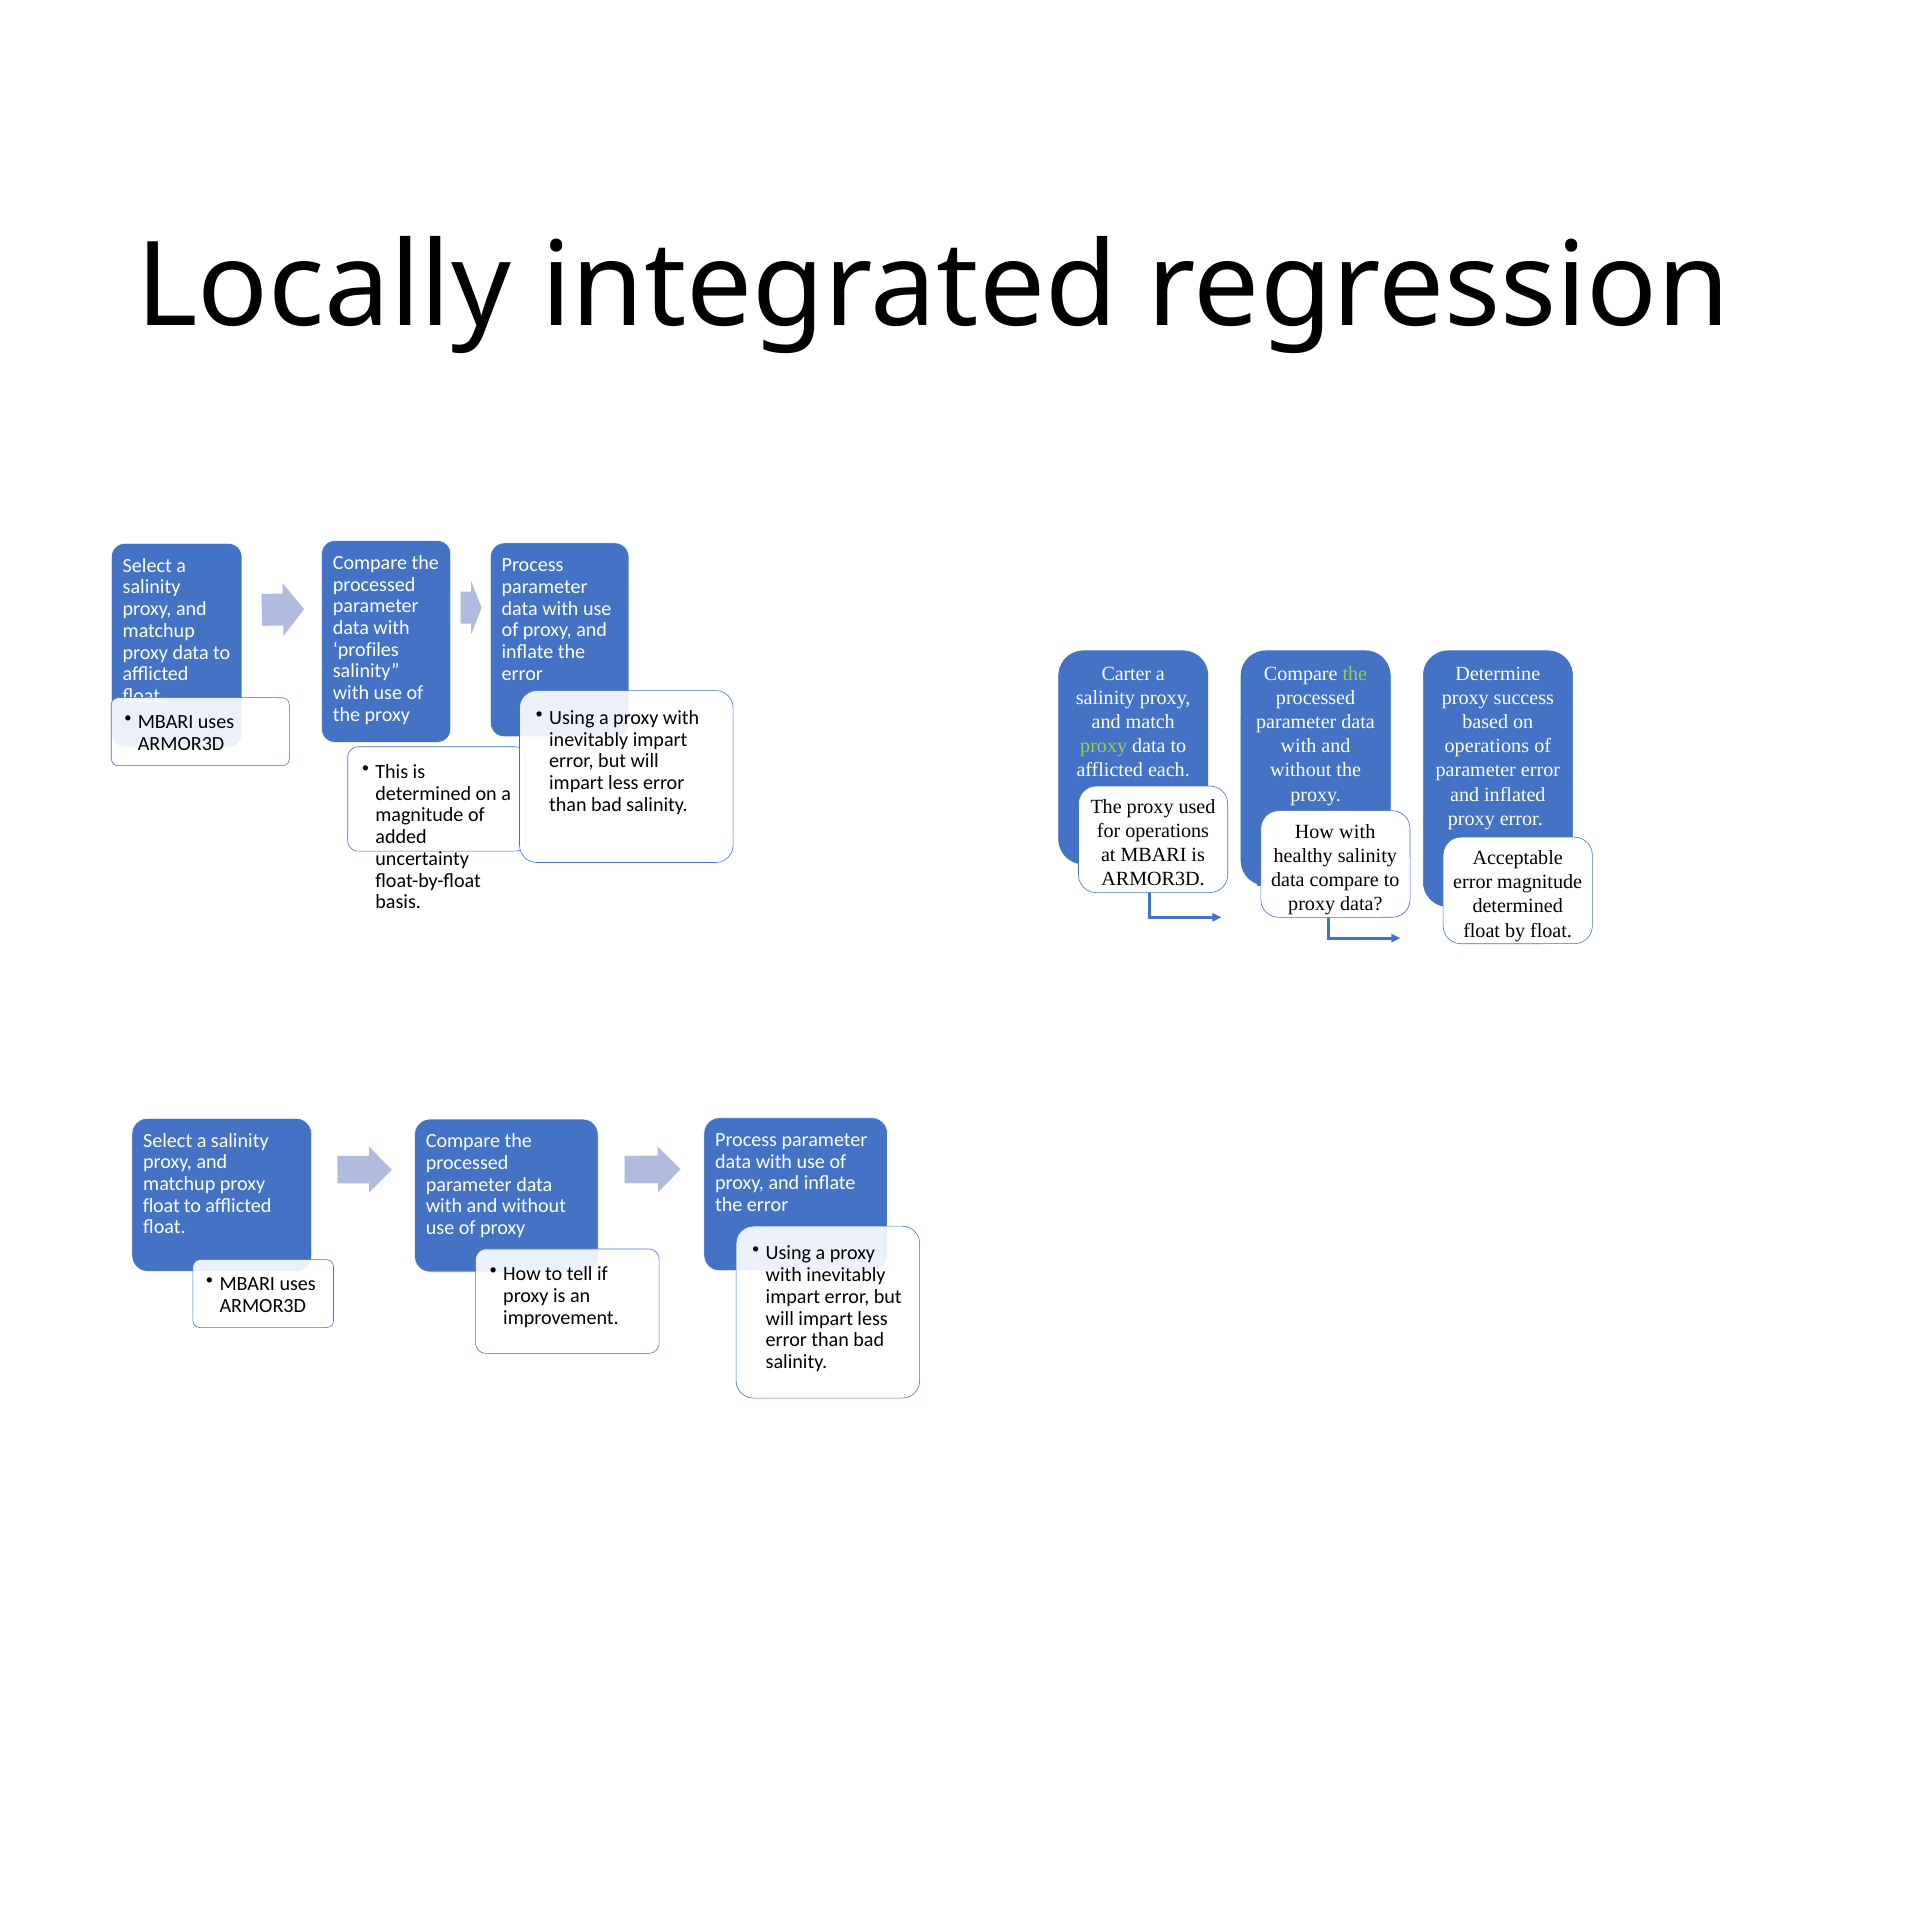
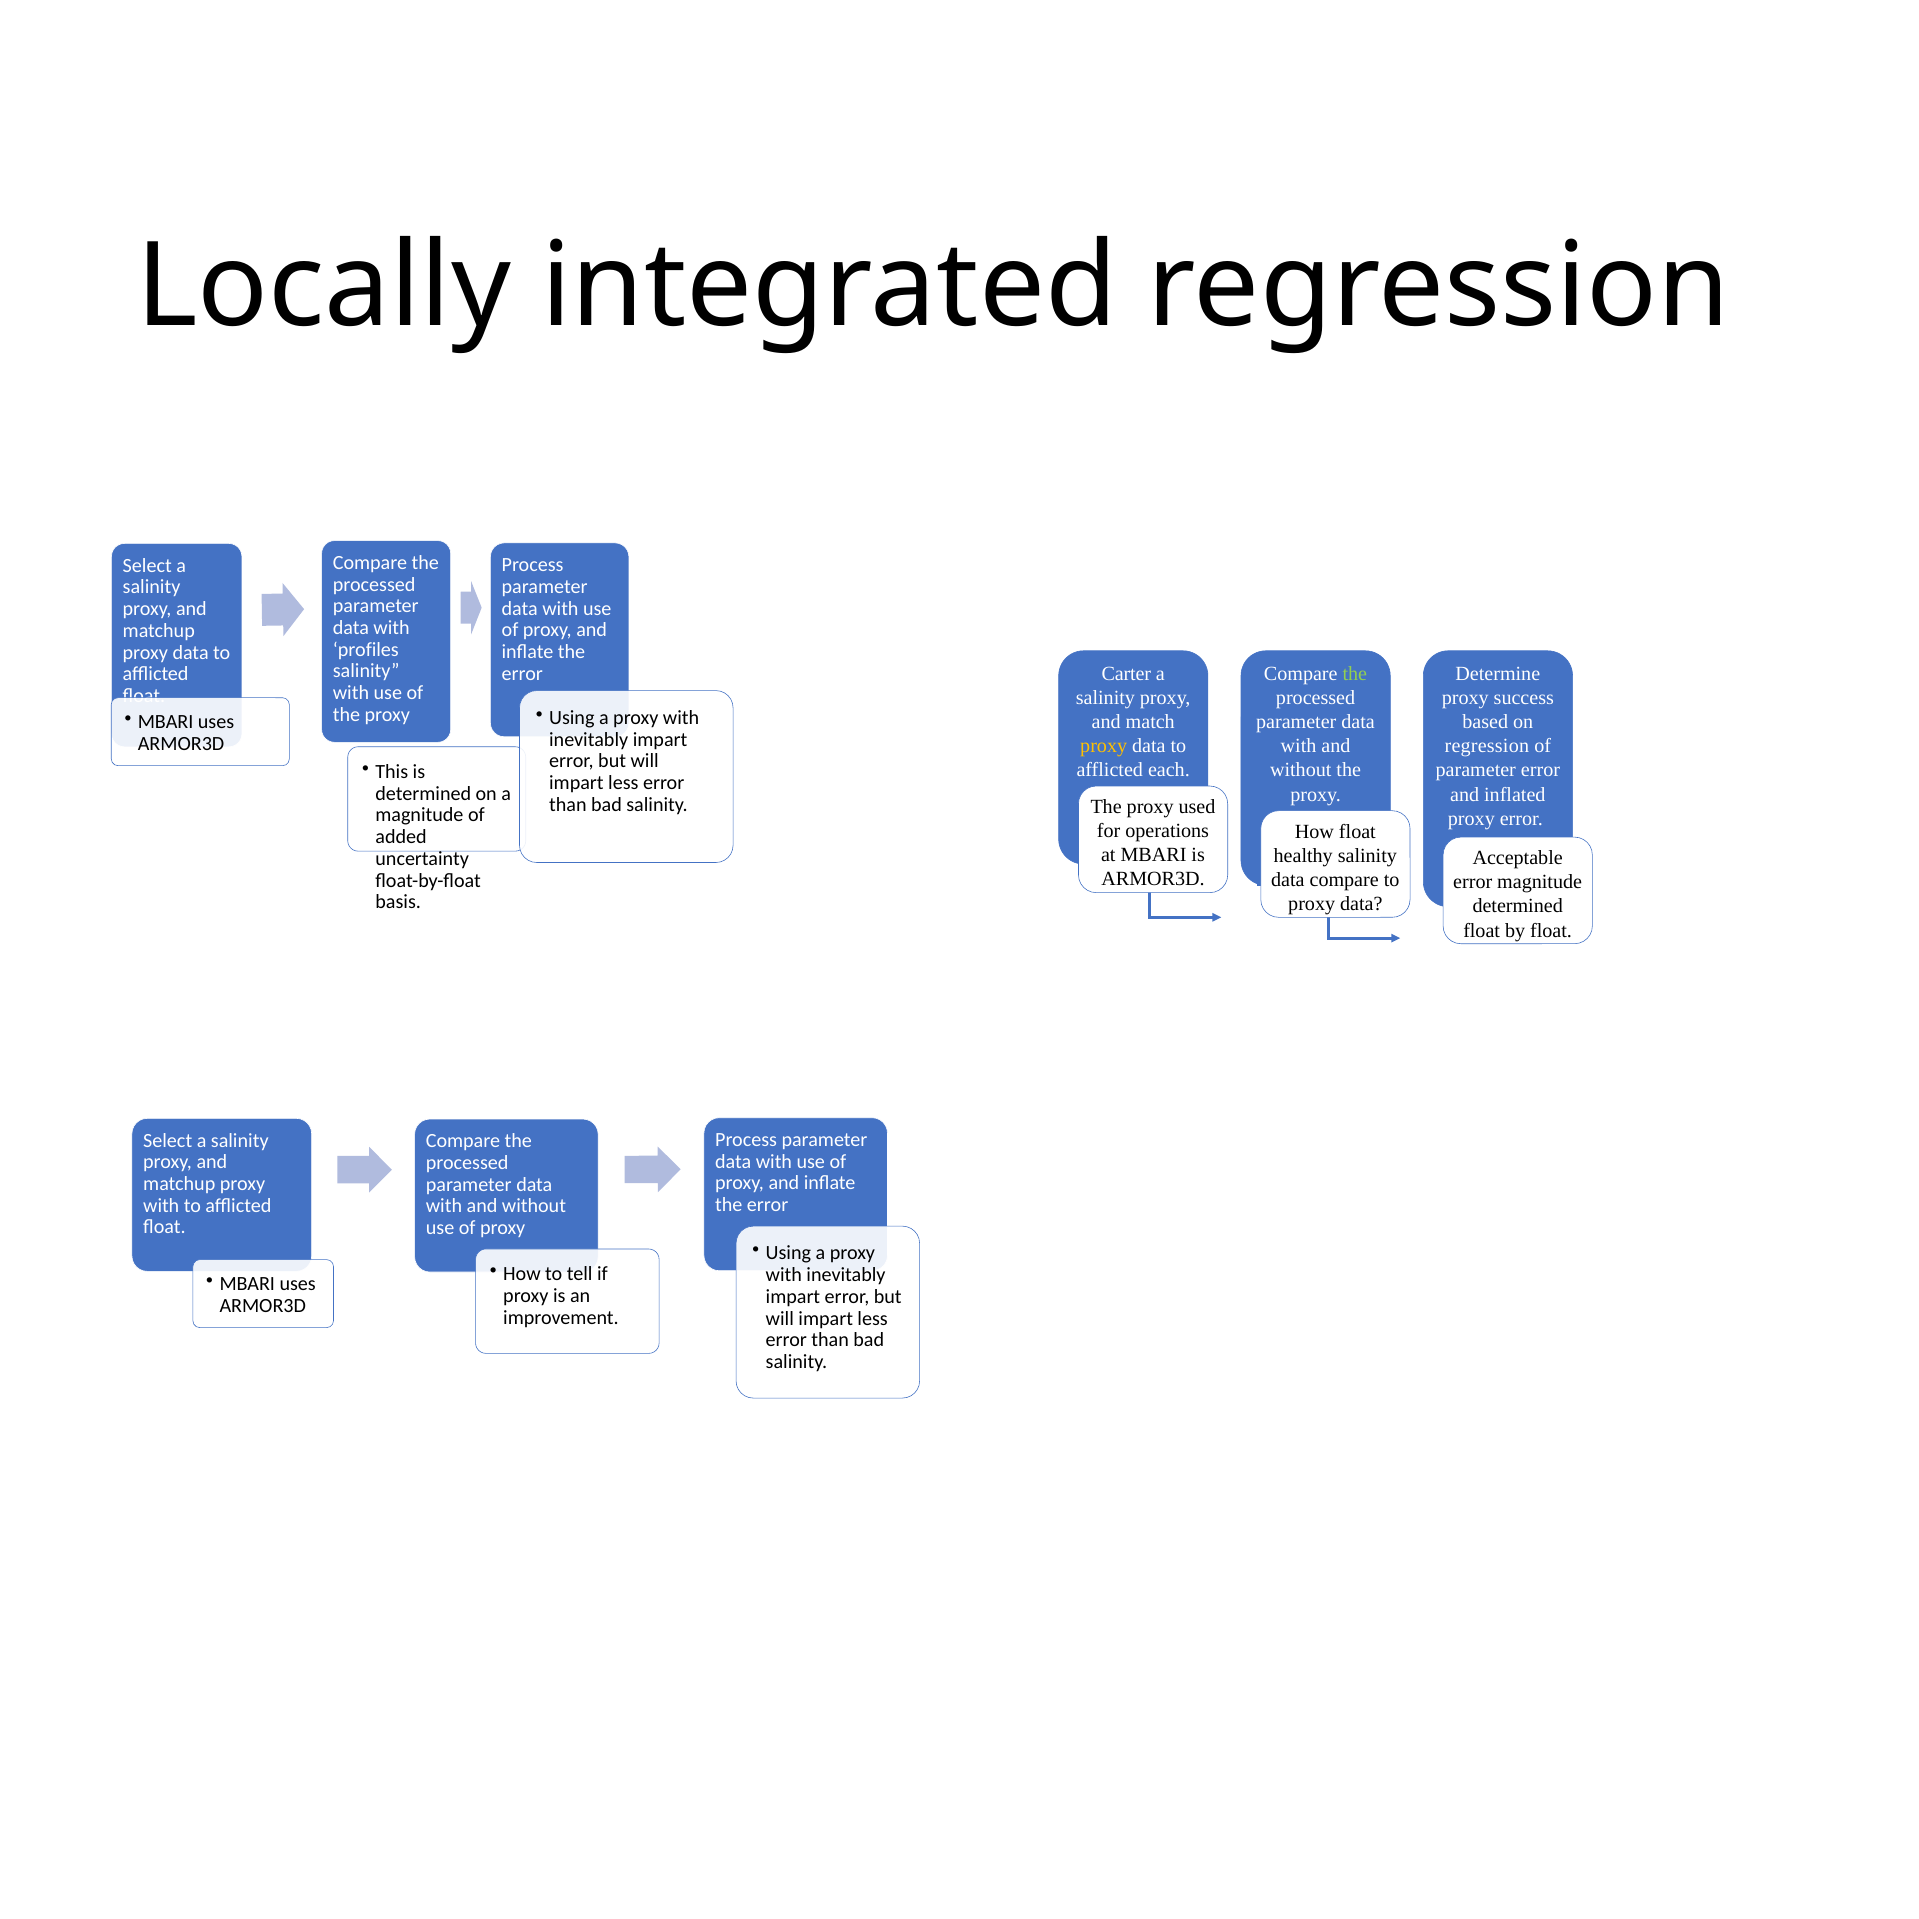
proxy at (1104, 746) colour: light green -> yellow
operations at (1487, 746): operations -> regression
How with: with -> float
float at (161, 1206): float -> with
